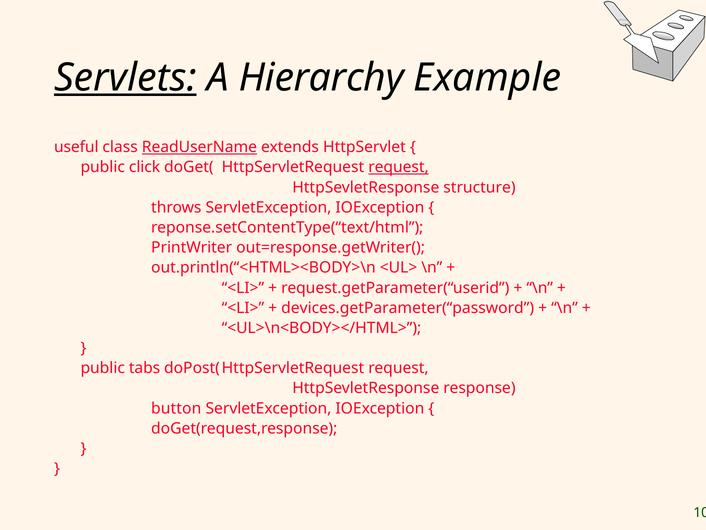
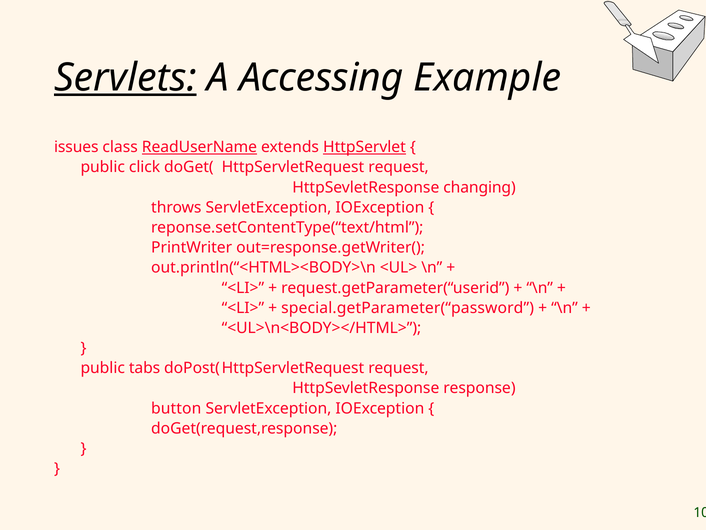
Hierarchy: Hierarchy -> Accessing
useful: useful -> issues
HttpServlet underline: none -> present
request at (399, 167) underline: present -> none
structure: structure -> changing
devices.getParameter(“password: devices.getParameter(“password -> special.getParameter(“password
